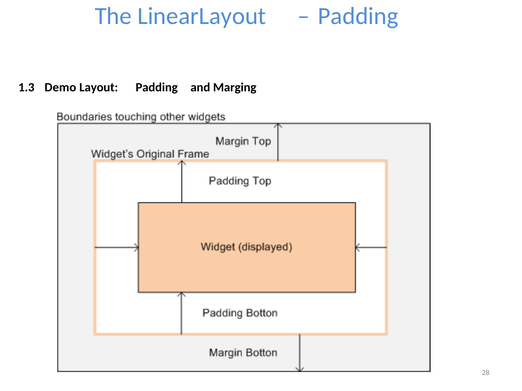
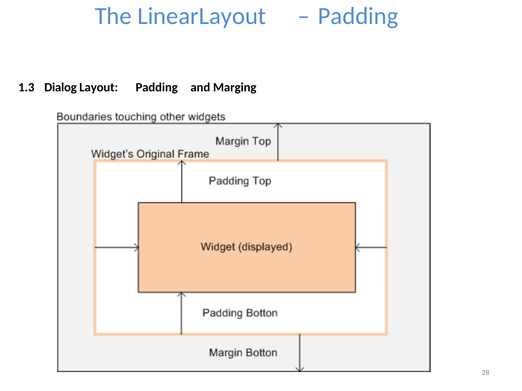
Demo: Demo -> Dialog
